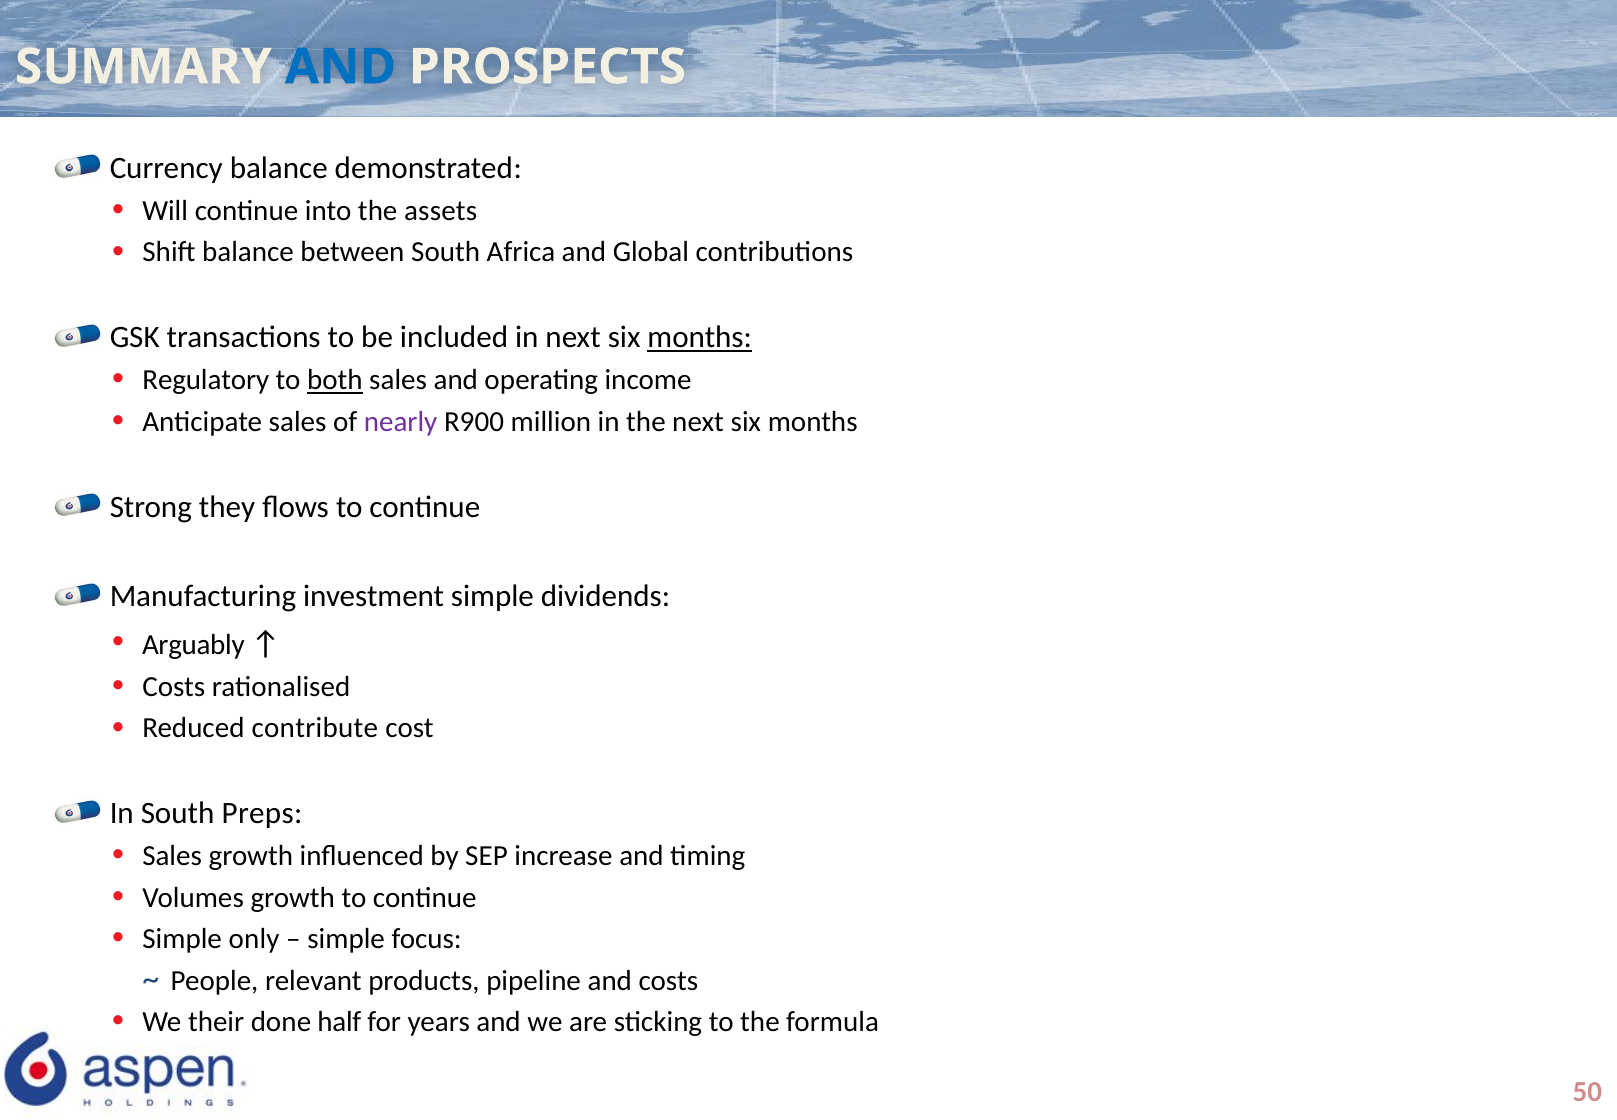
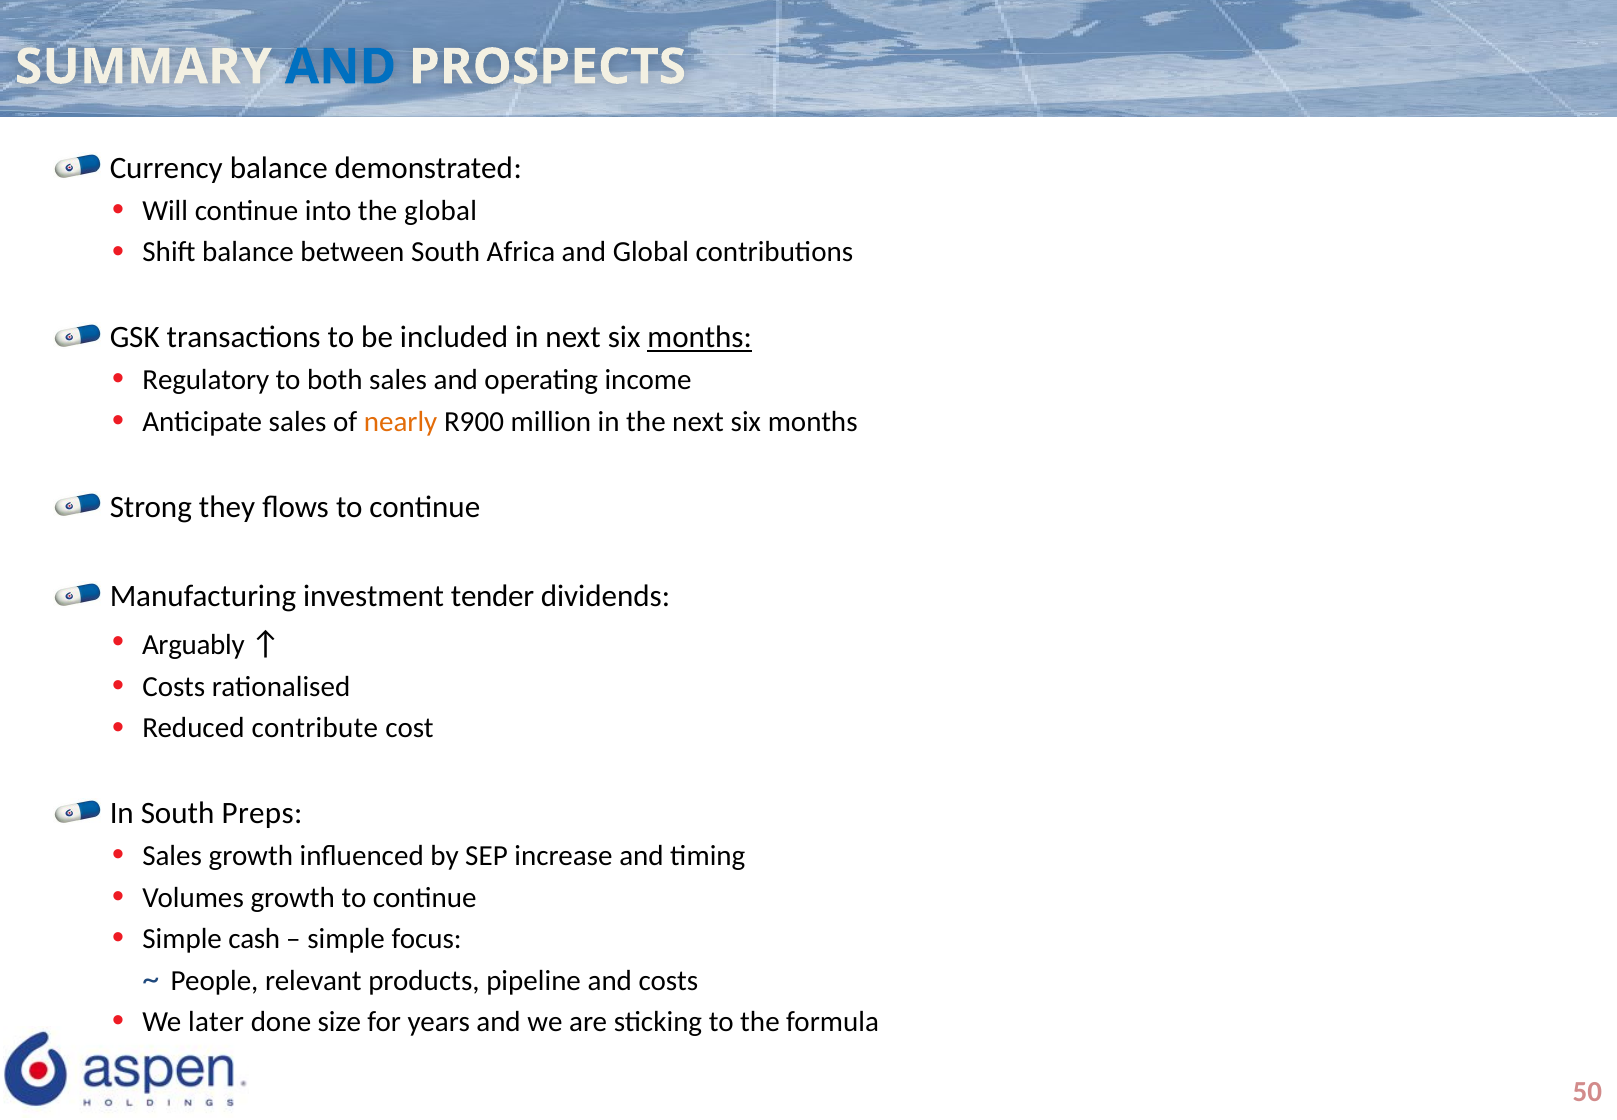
the assets: assets -> global
both underline: present -> none
nearly colour: purple -> orange
investment simple: simple -> tender
only: only -> cash
their: their -> later
half: half -> size
